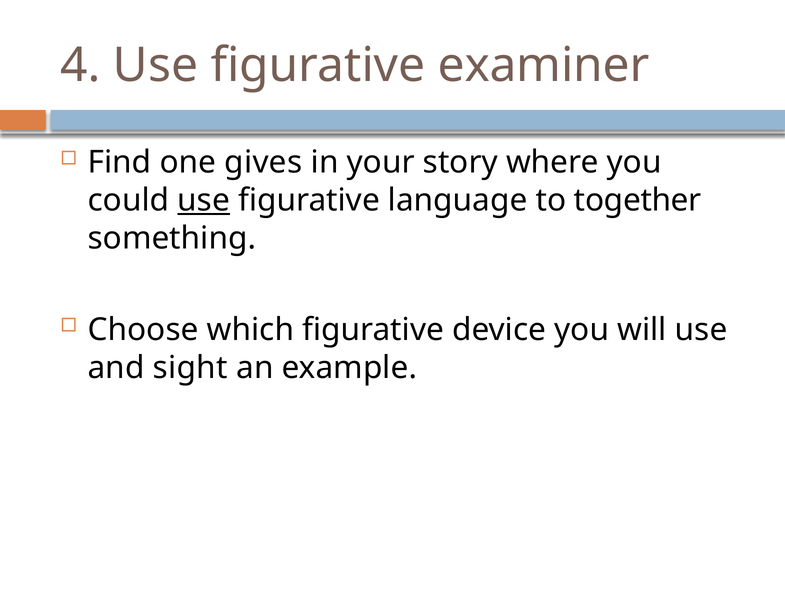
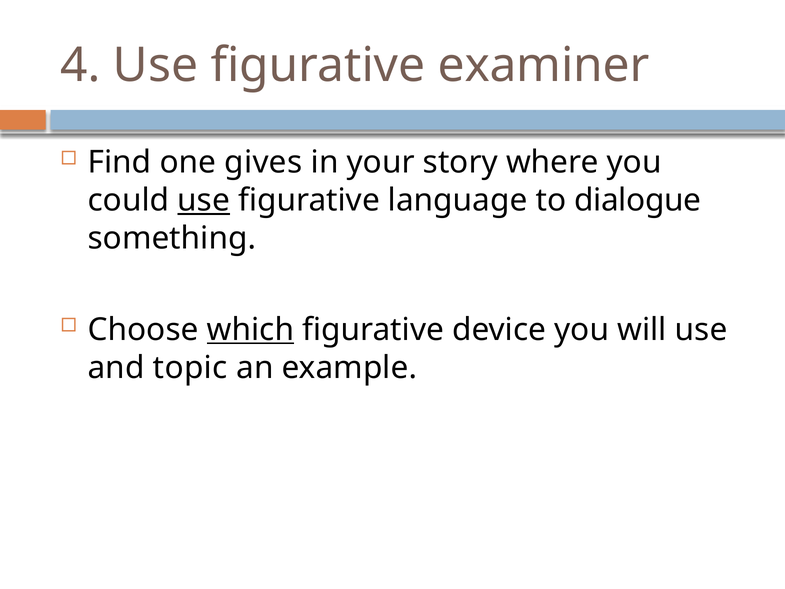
together: together -> dialogue
which underline: none -> present
sight: sight -> topic
